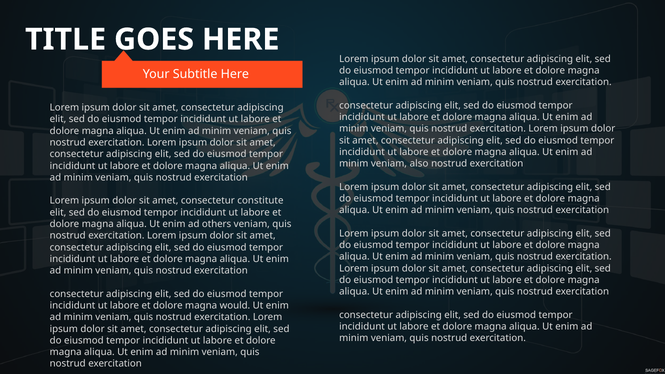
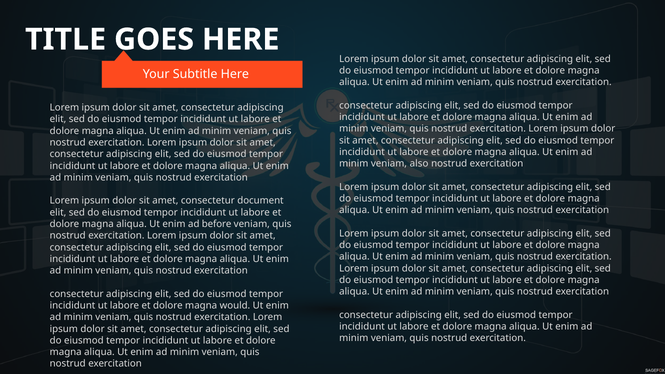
constitute: constitute -> document
others: others -> before
